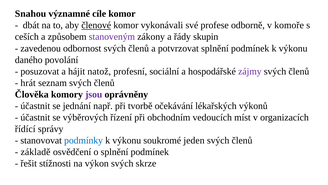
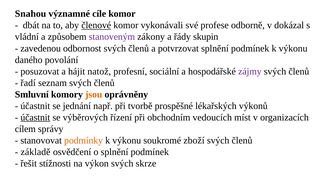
komoře: komoře -> dokázal
ceších: ceších -> vládní
hrát: hrát -> řadí
Člověka: Člověka -> Smluvní
jsou colour: purple -> orange
očekávání: očekávání -> prospěšné
účastnit at (35, 117) underline: none -> present
řídící: řídící -> cílem
podmínky colour: blue -> orange
jeden: jeden -> zboží
